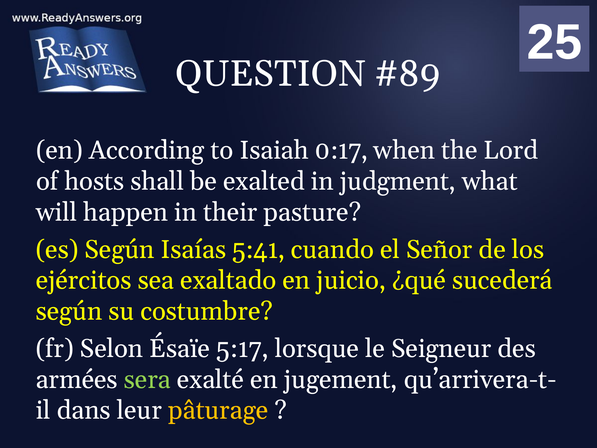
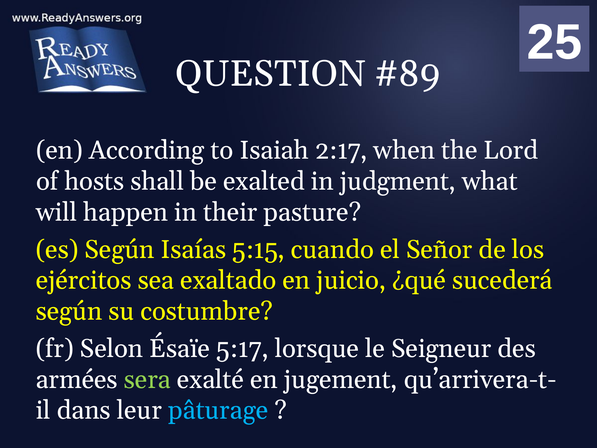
0:17: 0:17 -> 2:17
5:41: 5:41 -> 5:15
pâturage colour: yellow -> light blue
